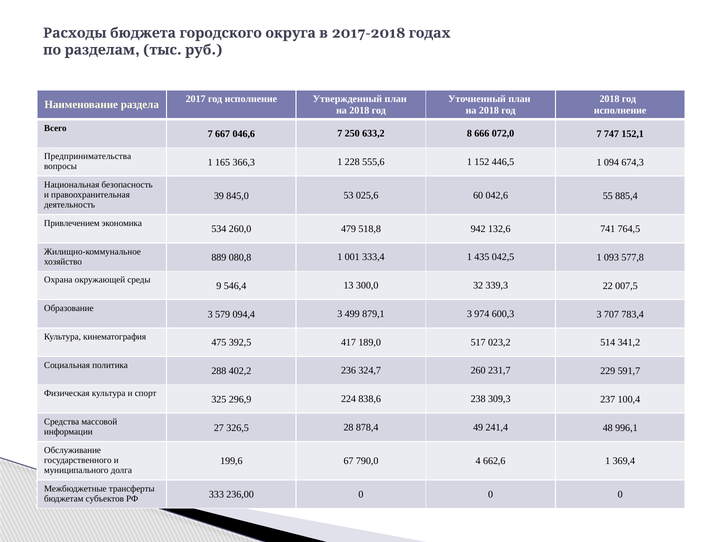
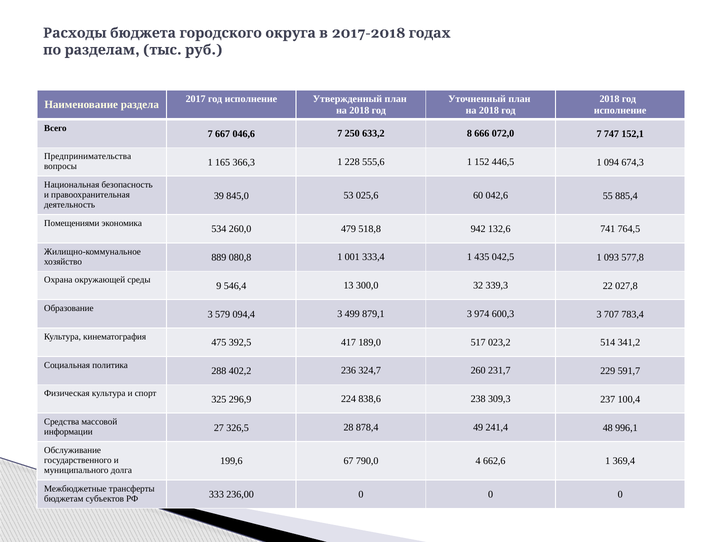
Привлечением: Привлечением -> Помещениями
007,5: 007,5 -> 027,8
